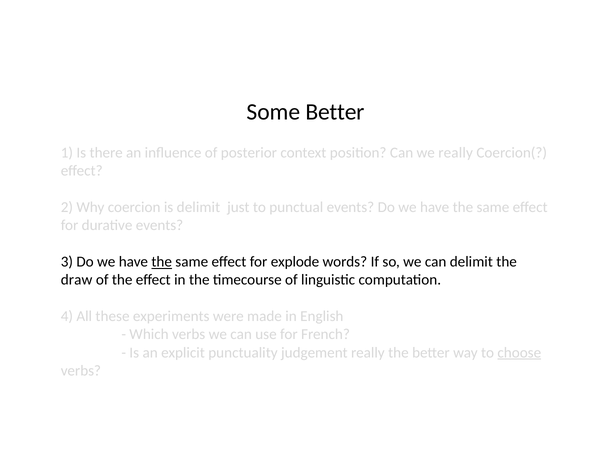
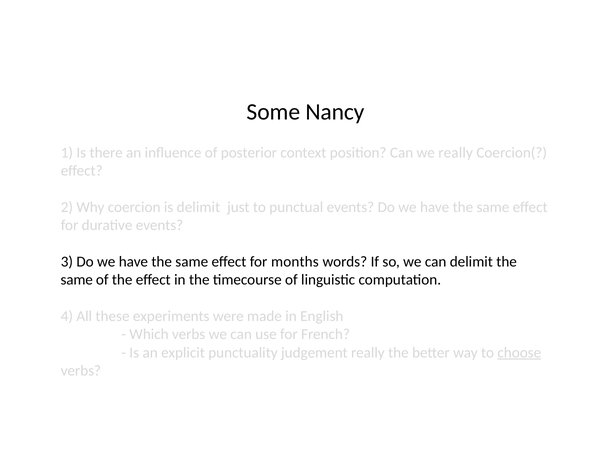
Some Better: Better -> Nancy
the at (162, 262) underline: present -> none
explode: explode -> months
draw at (77, 280): draw -> same
